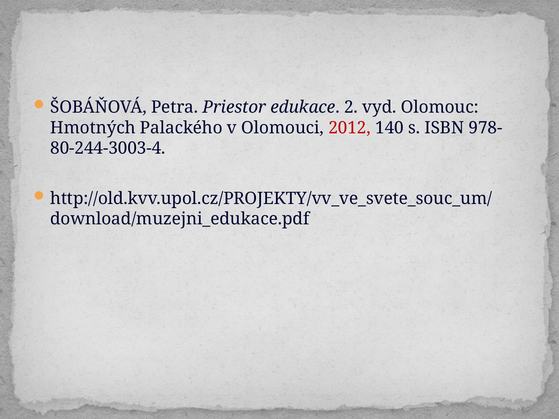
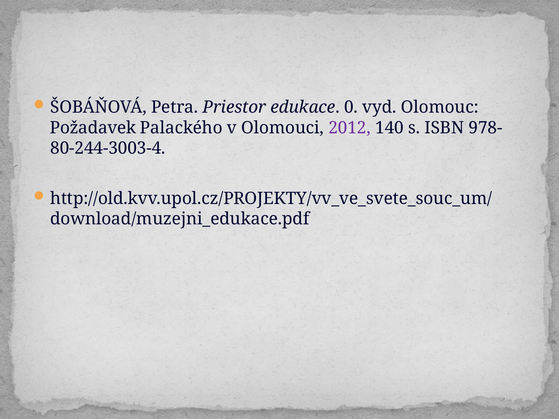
2: 2 -> 0
Hmotných: Hmotných -> Požadavek
2012 colour: red -> purple
